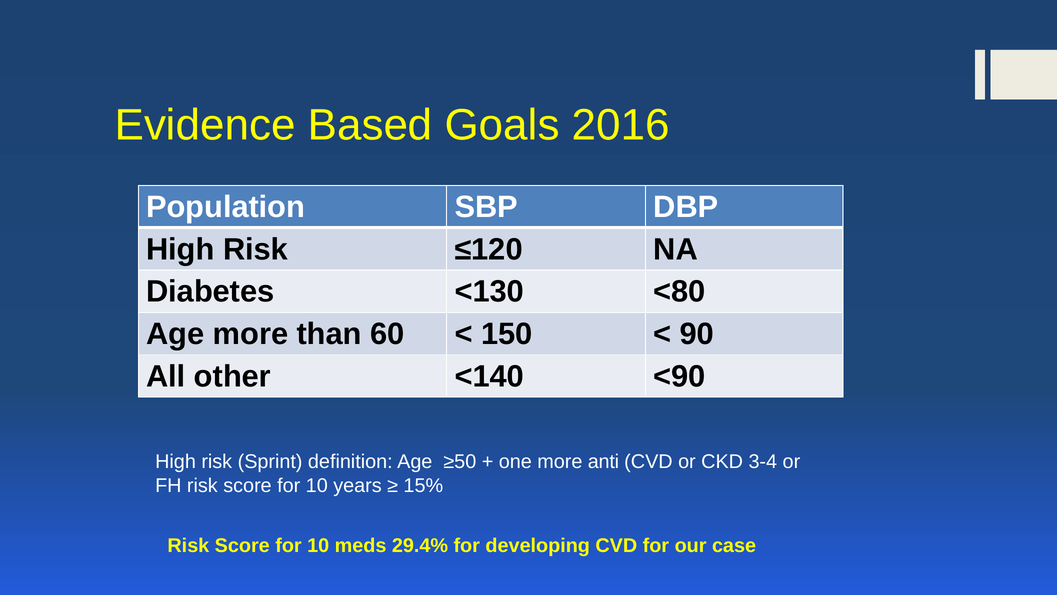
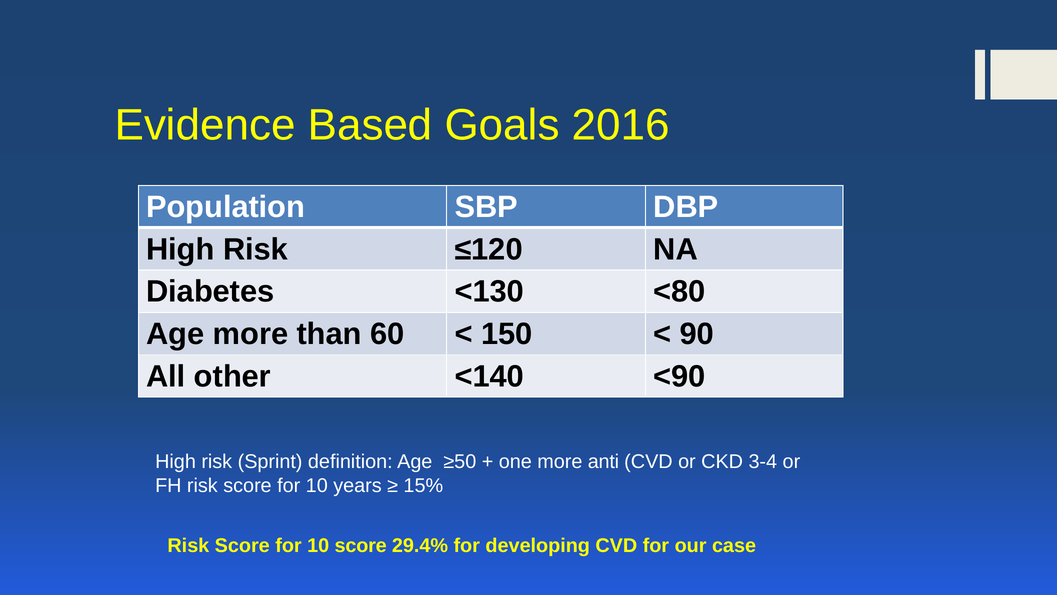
10 meds: meds -> score
